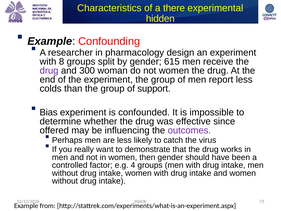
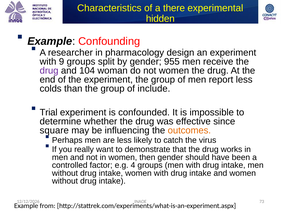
8: 8 -> 9
615: 615 -> 955
300: 300 -> 104
support: support -> include
Bias: Bias -> Trial
offered: offered -> square
outcomes colour: purple -> orange
